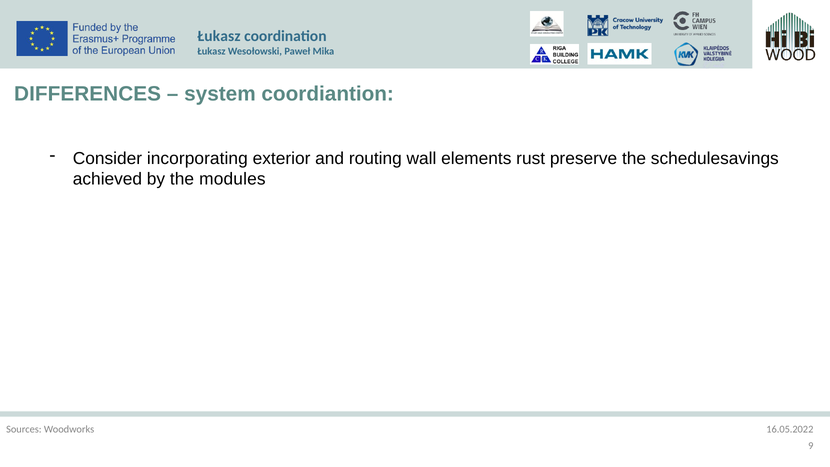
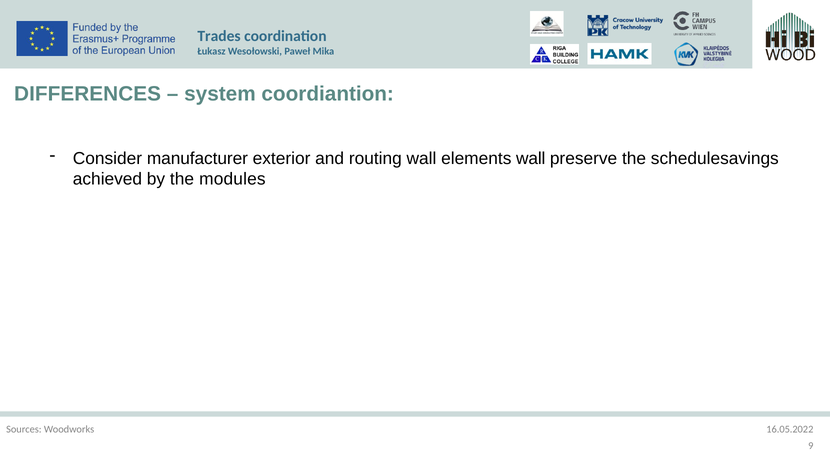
Łukasz at (219, 36): Łukasz -> Trades
incorporating: incorporating -> manufacturer
elements rust: rust -> wall
